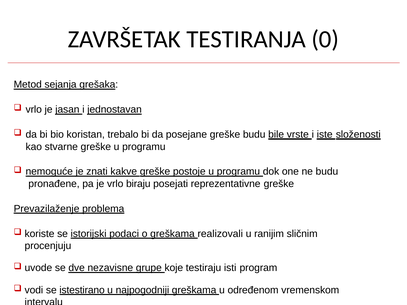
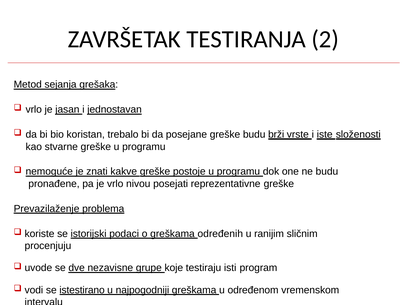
0: 0 -> 2
bile: bile -> brži
biraju: biraju -> nivou
realizovali: realizovali -> određenih
